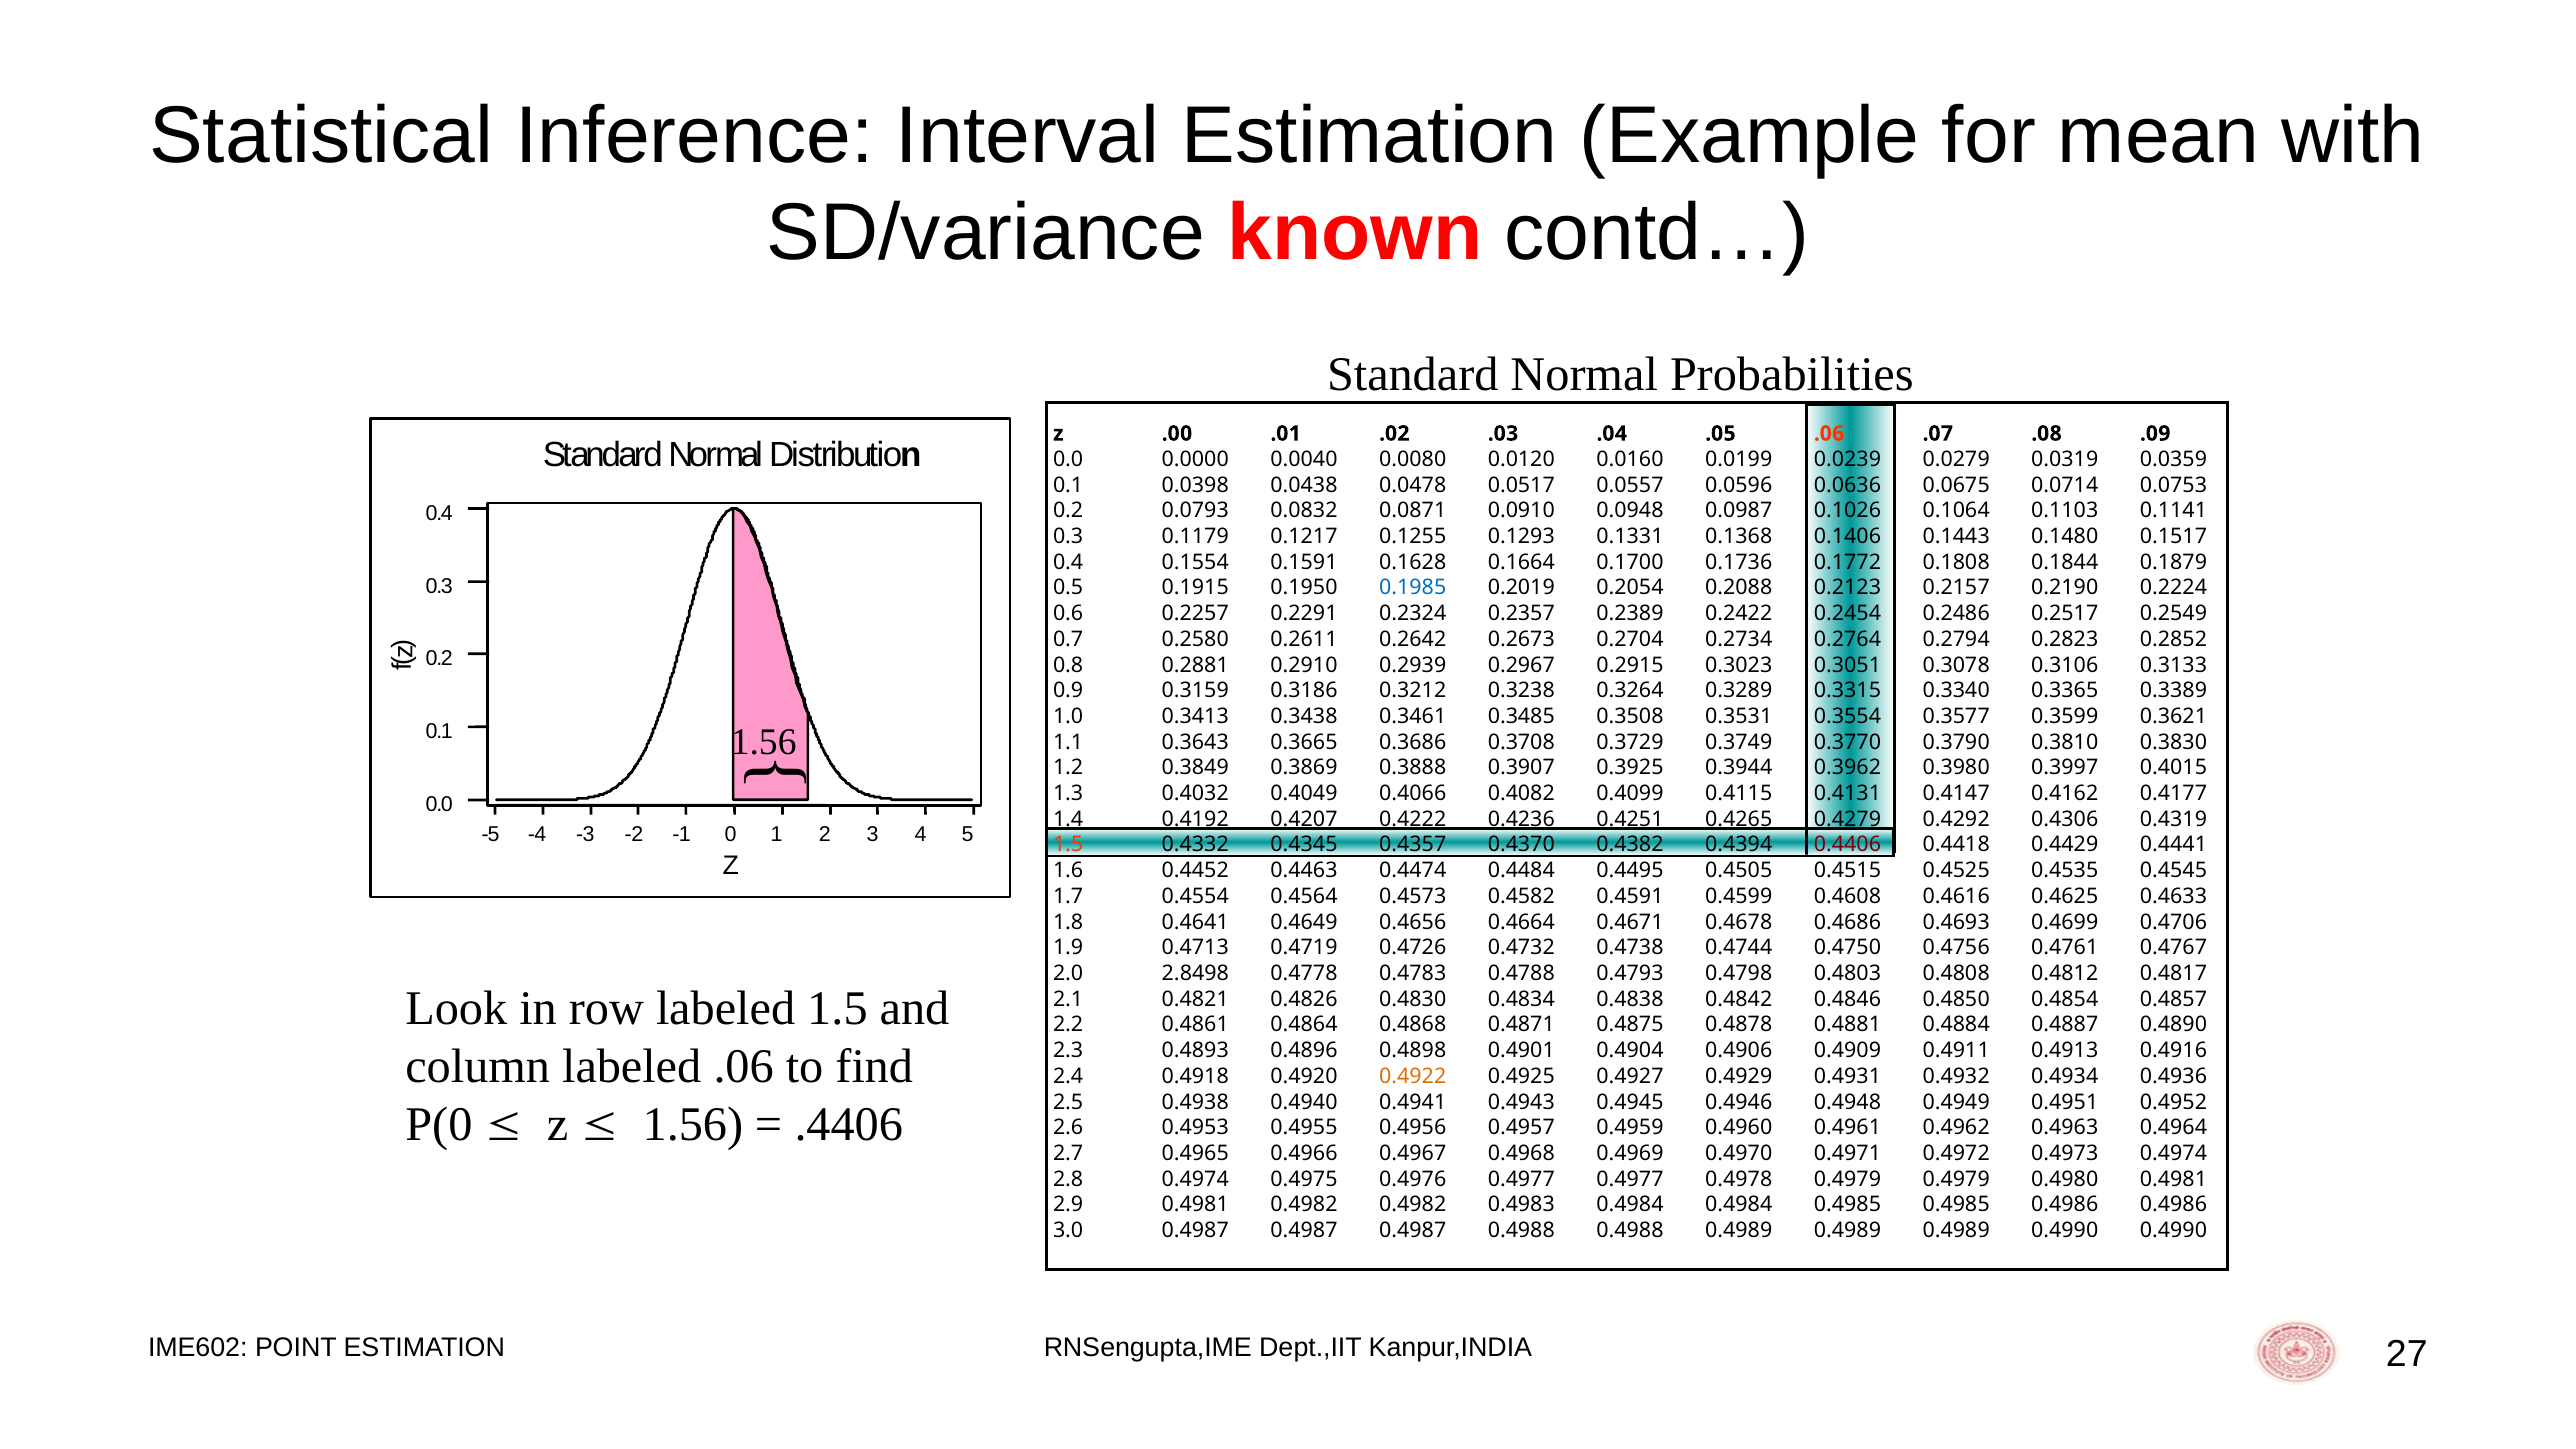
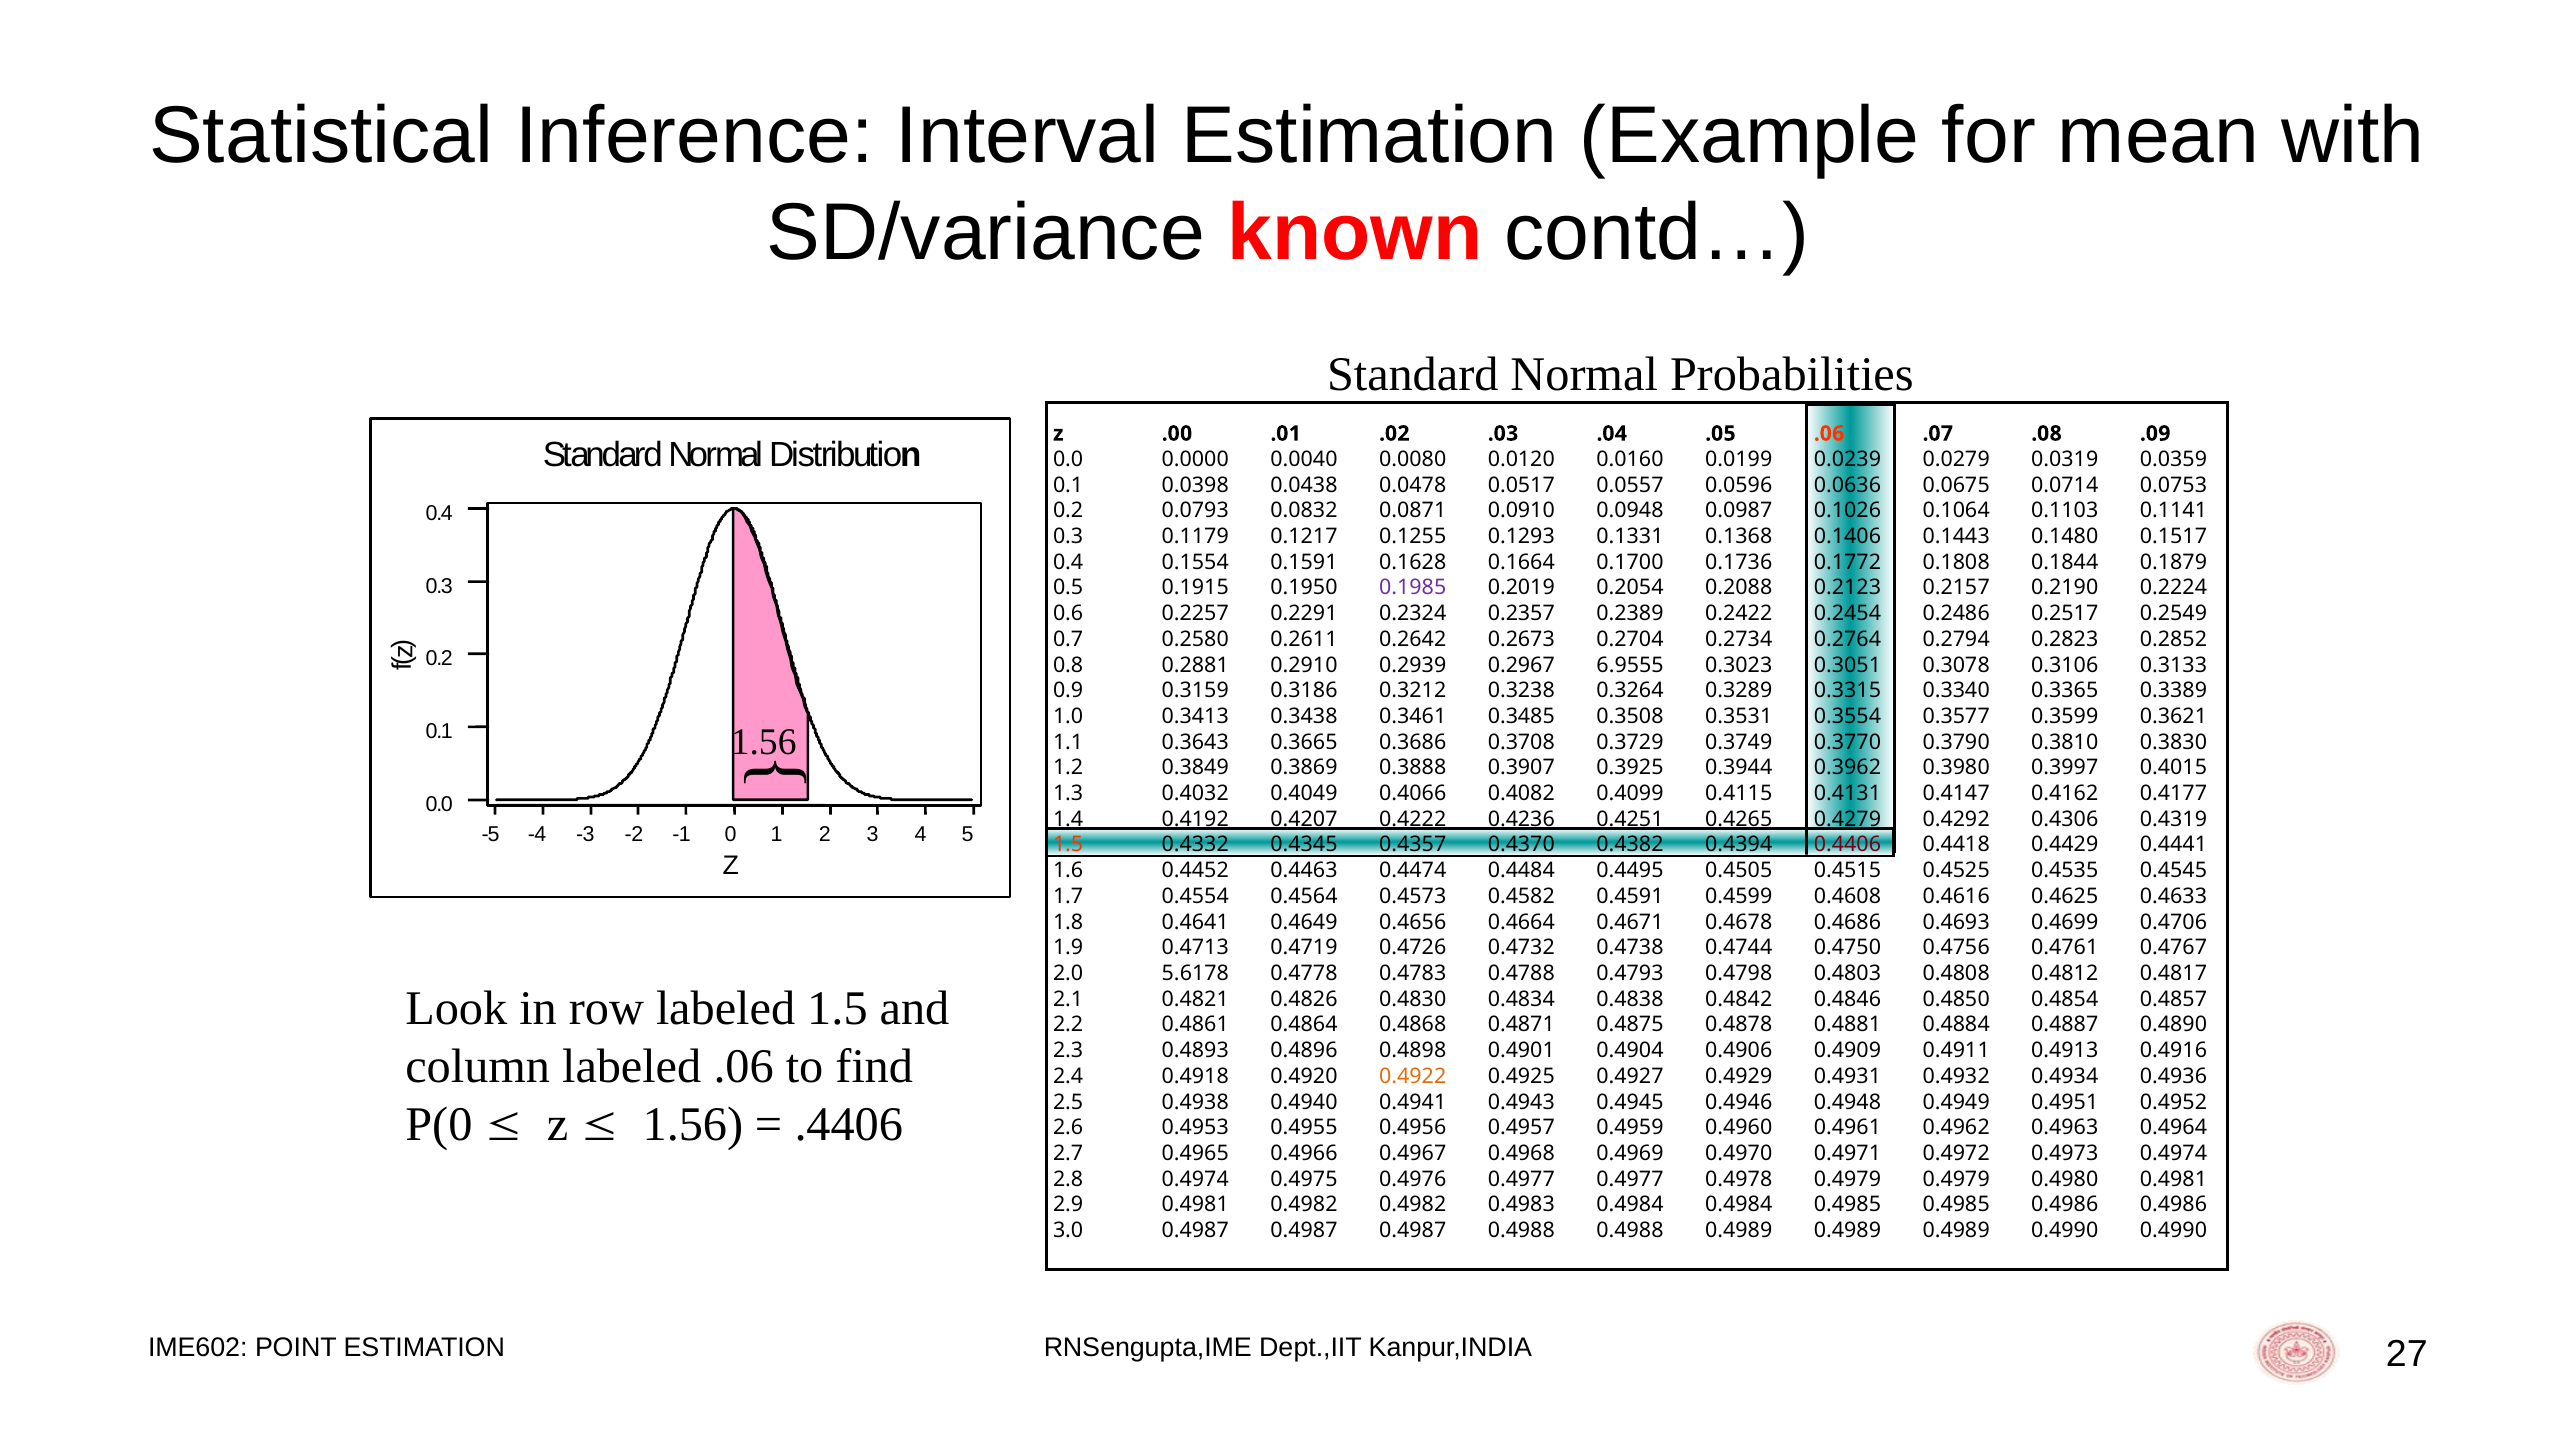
0.1985 colour: blue -> purple
0.2915: 0.2915 -> 6.9555
2.8498: 2.8498 -> 5.6178
